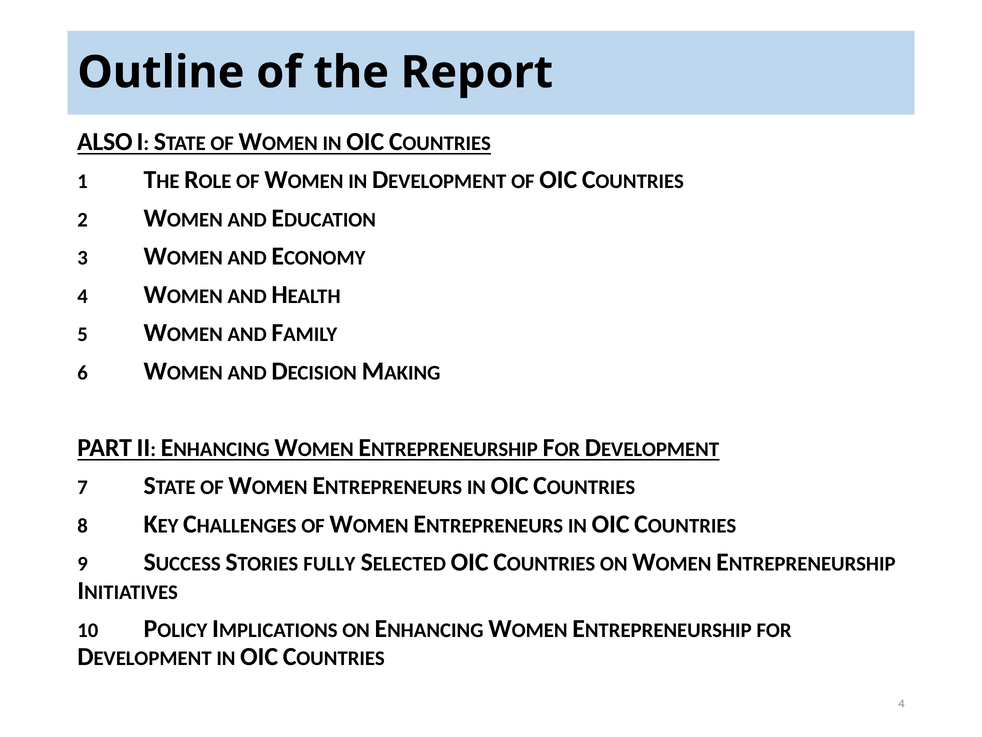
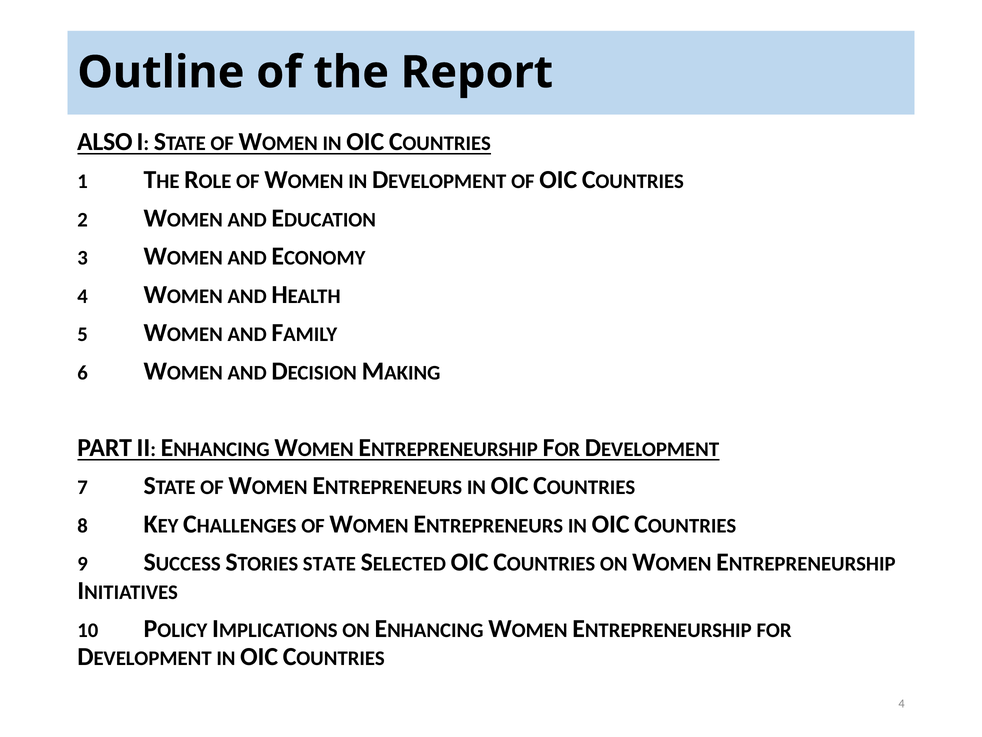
FULLY: FULLY -> STATE
